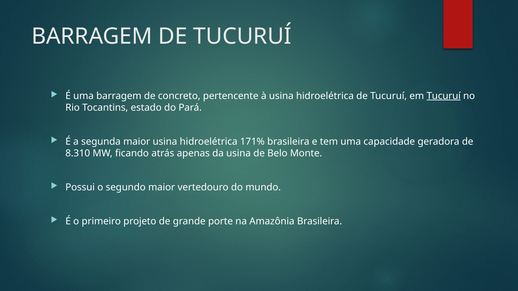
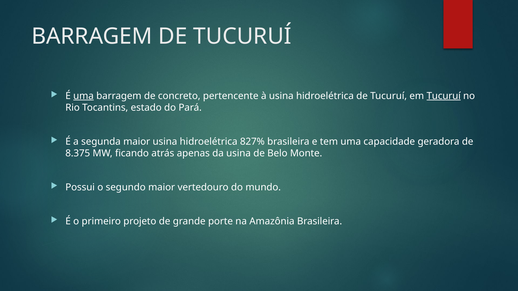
uma at (84, 96) underline: none -> present
171%: 171% -> 827%
8.310: 8.310 -> 8.375
